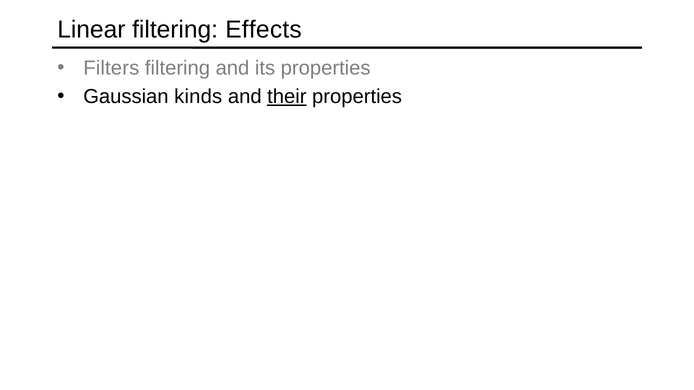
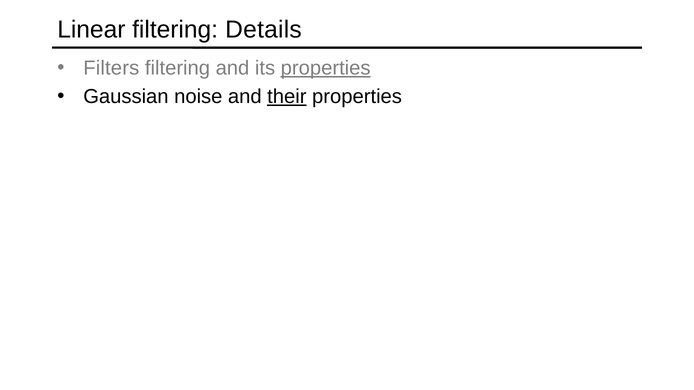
Effects: Effects -> Details
properties at (326, 68) underline: none -> present
kinds: kinds -> noise
